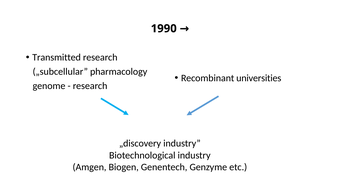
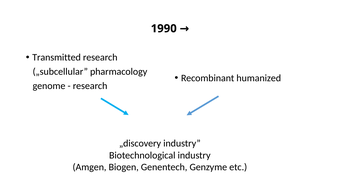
universities: universities -> humanized
